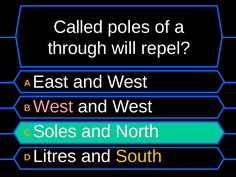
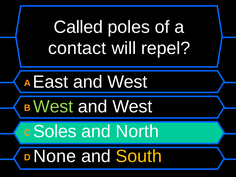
through: through -> contact
West at (53, 107) colour: pink -> light green
Litres: Litres -> None
